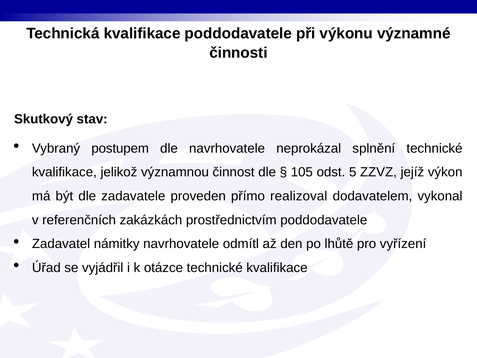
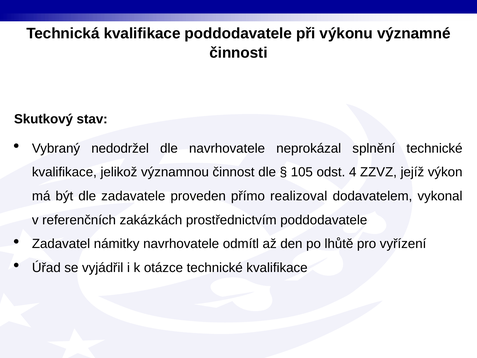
postupem: postupem -> nedodržel
5: 5 -> 4
